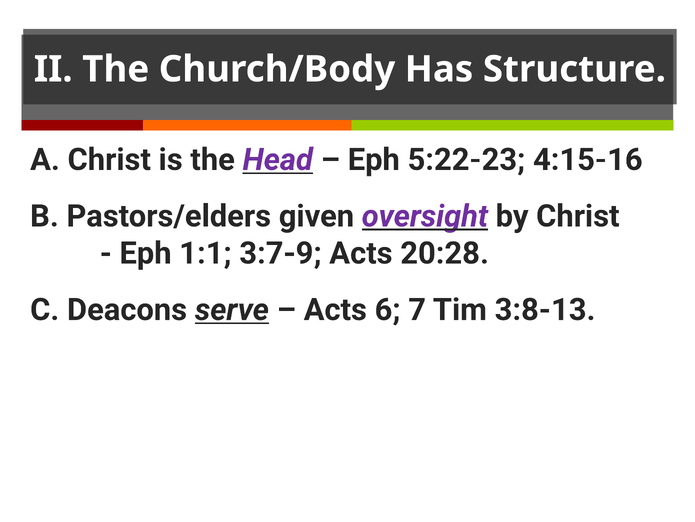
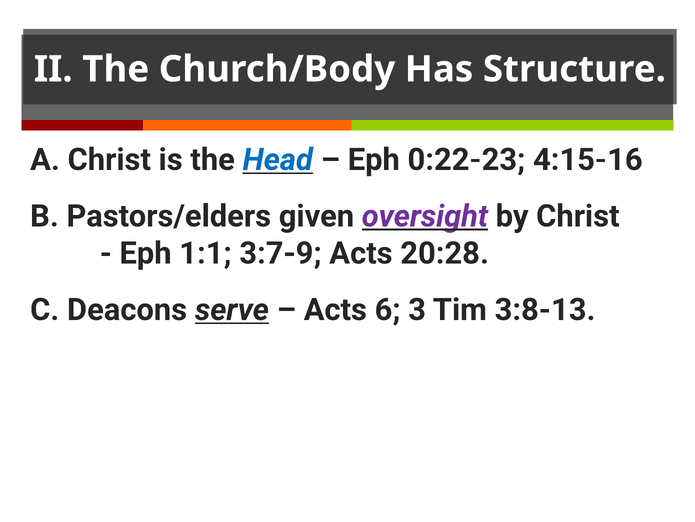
Head colour: purple -> blue
5:22-23: 5:22-23 -> 0:22-23
7: 7 -> 3
